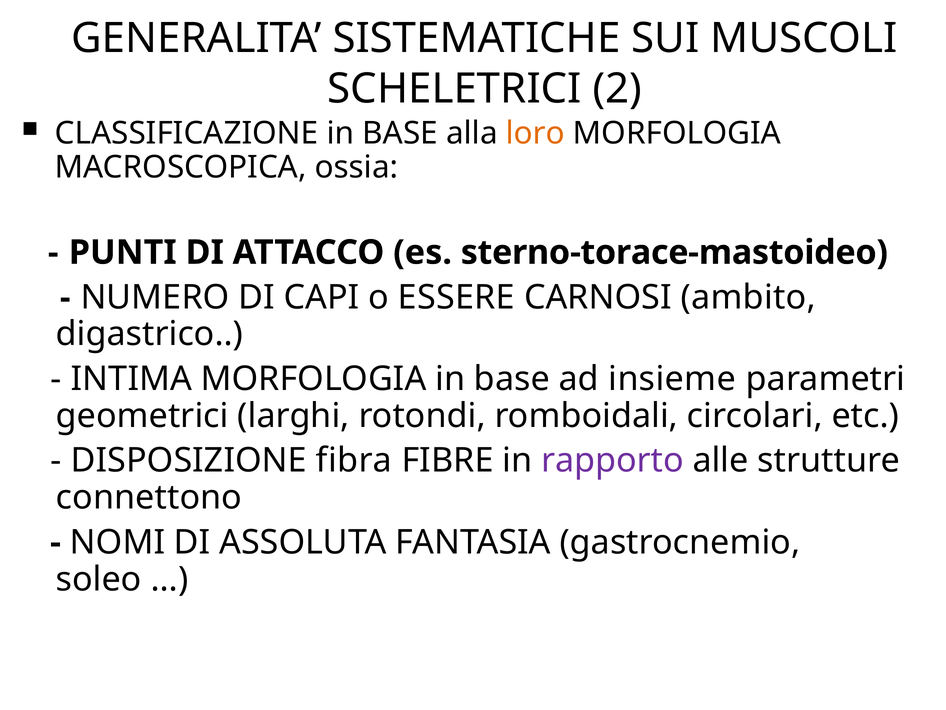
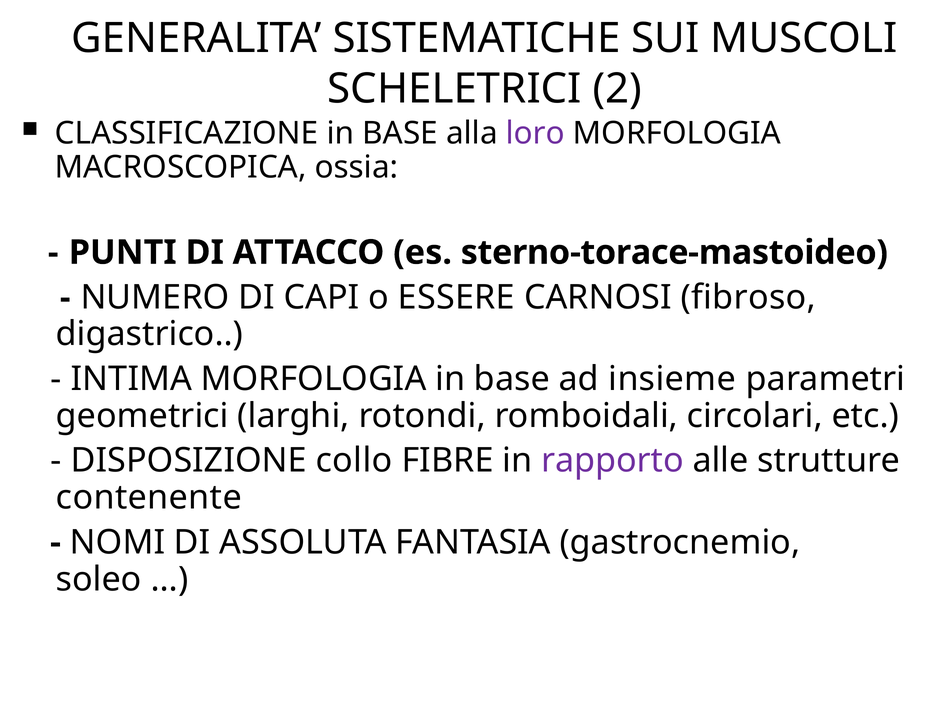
loro colour: orange -> purple
ambito: ambito -> fibroso
fibra: fibra -> collo
connettono: connettono -> contenente
